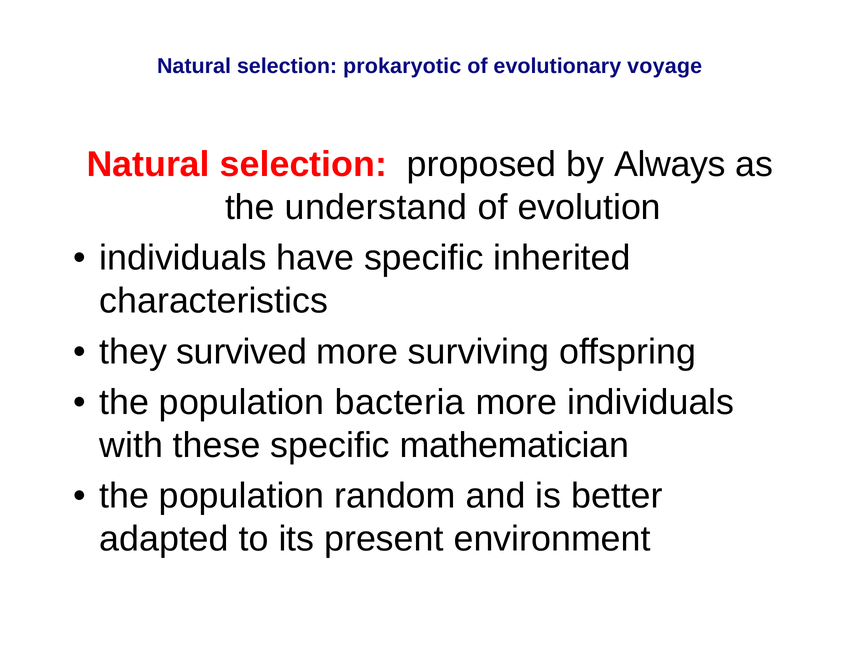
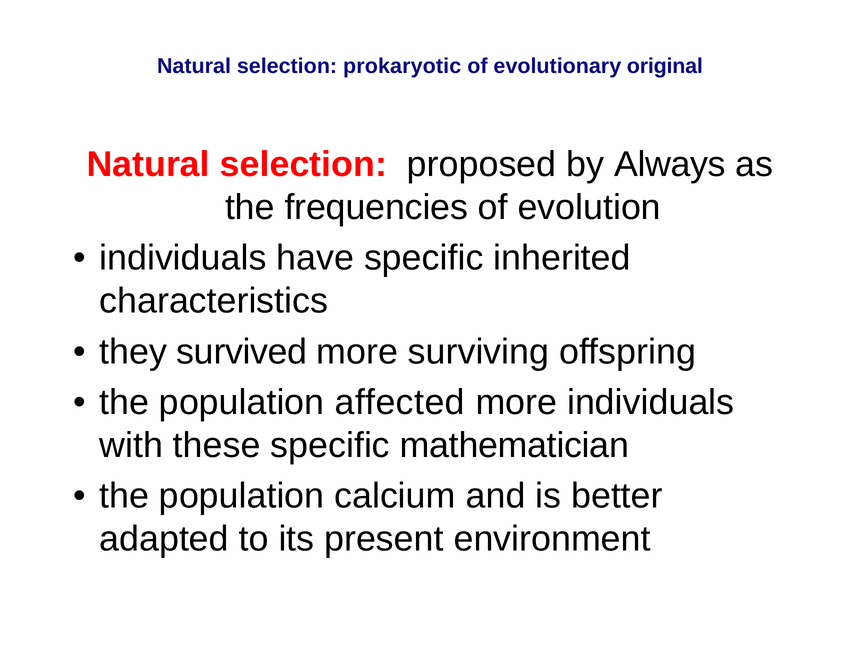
voyage: voyage -> original
understand: understand -> frequencies
bacteria: bacteria -> affected
random: random -> calcium
